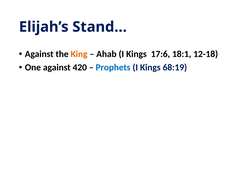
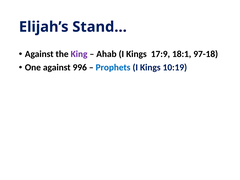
King colour: orange -> purple
17:6: 17:6 -> 17:9
12-18: 12-18 -> 97-18
420: 420 -> 996
68:19: 68:19 -> 10:19
